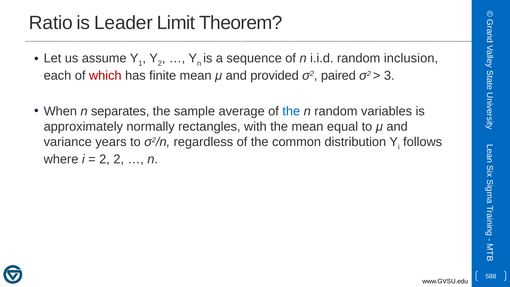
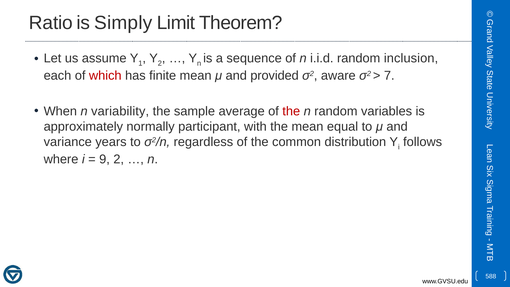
Leader: Leader -> Simply
paired: paired -> aware
3: 3 -> 7
separates: separates -> variability
the at (291, 111) colour: blue -> red
rectangles: rectangles -> participant
2 at (105, 159): 2 -> 9
